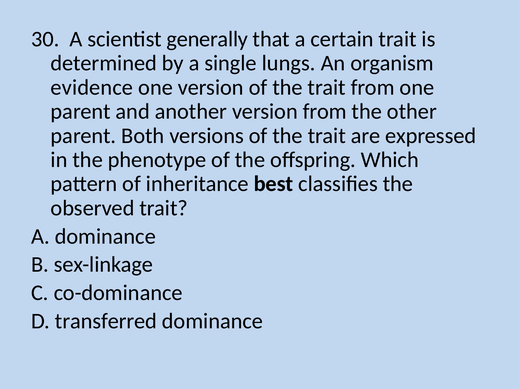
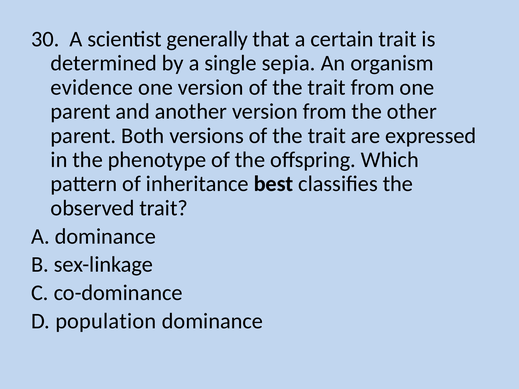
lungs: lungs -> sepia
transferred: transferred -> population
